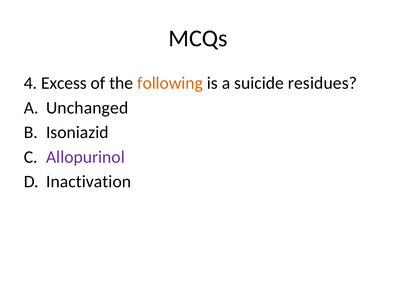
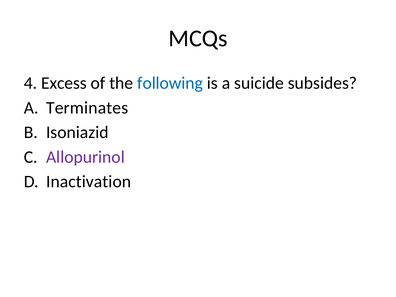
following colour: orange -> blue
residues: residues -> subsides
Unchanged: Unchanged -> Terminates
